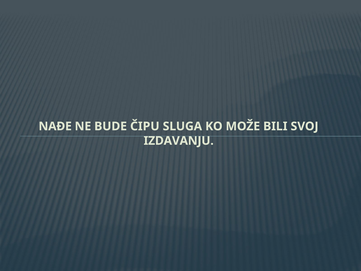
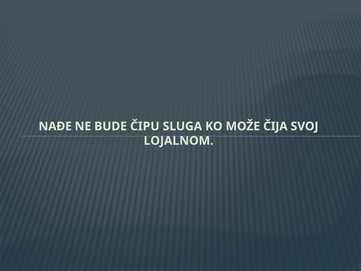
BILI: BILI -> ČIJA
IZDAVANJU: IZDAVANJU -> LOJALNOM
